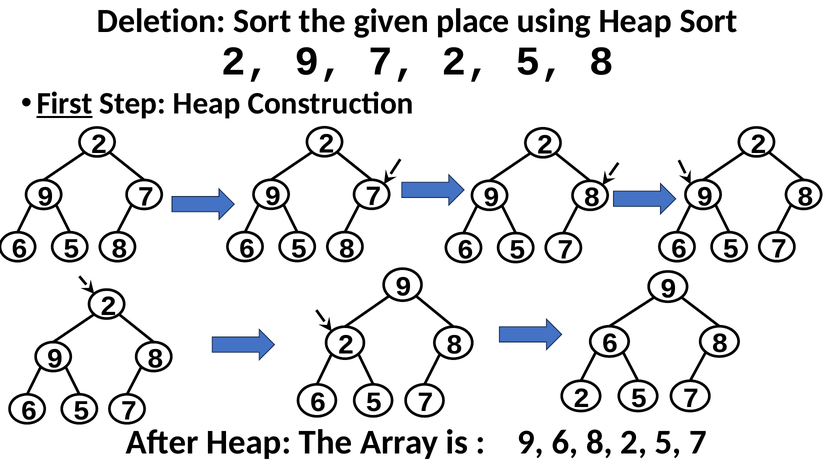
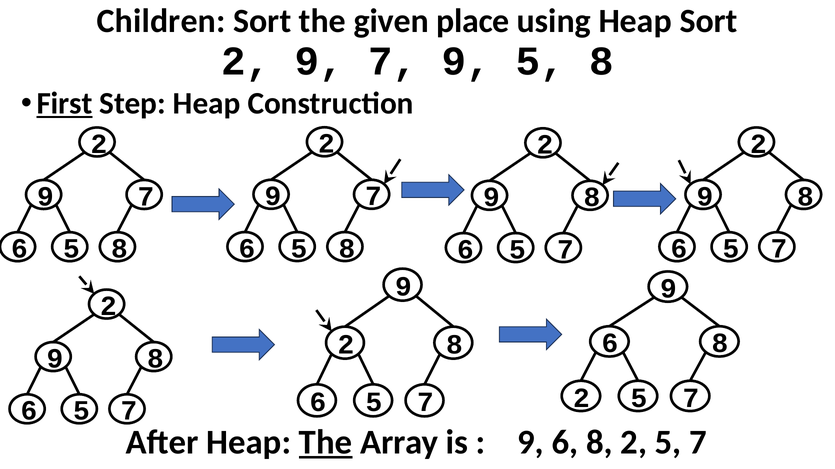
Deletion: Deletion -> Children
9 7 2: 2 -> 9
The at (326, 443) underline: none -> present
